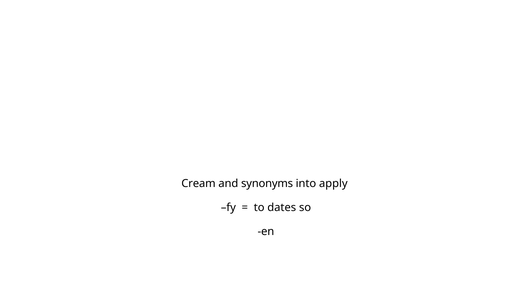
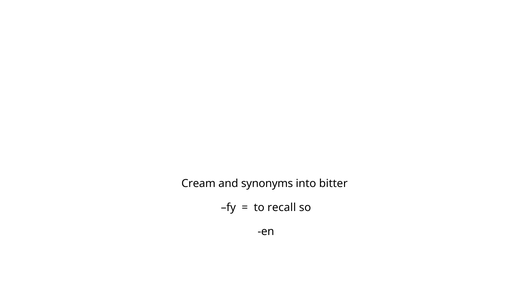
apply: apply -> bitter
dates: dates -> recall
